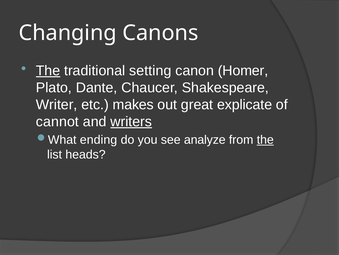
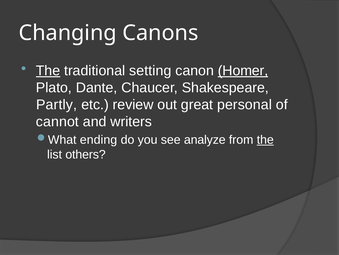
Homer underline: none -> present
Writer: Writer -> Partly
makes: makes -> review
explicate: explicate -> personal
writers underline: present -> none
heads: heads -> others
